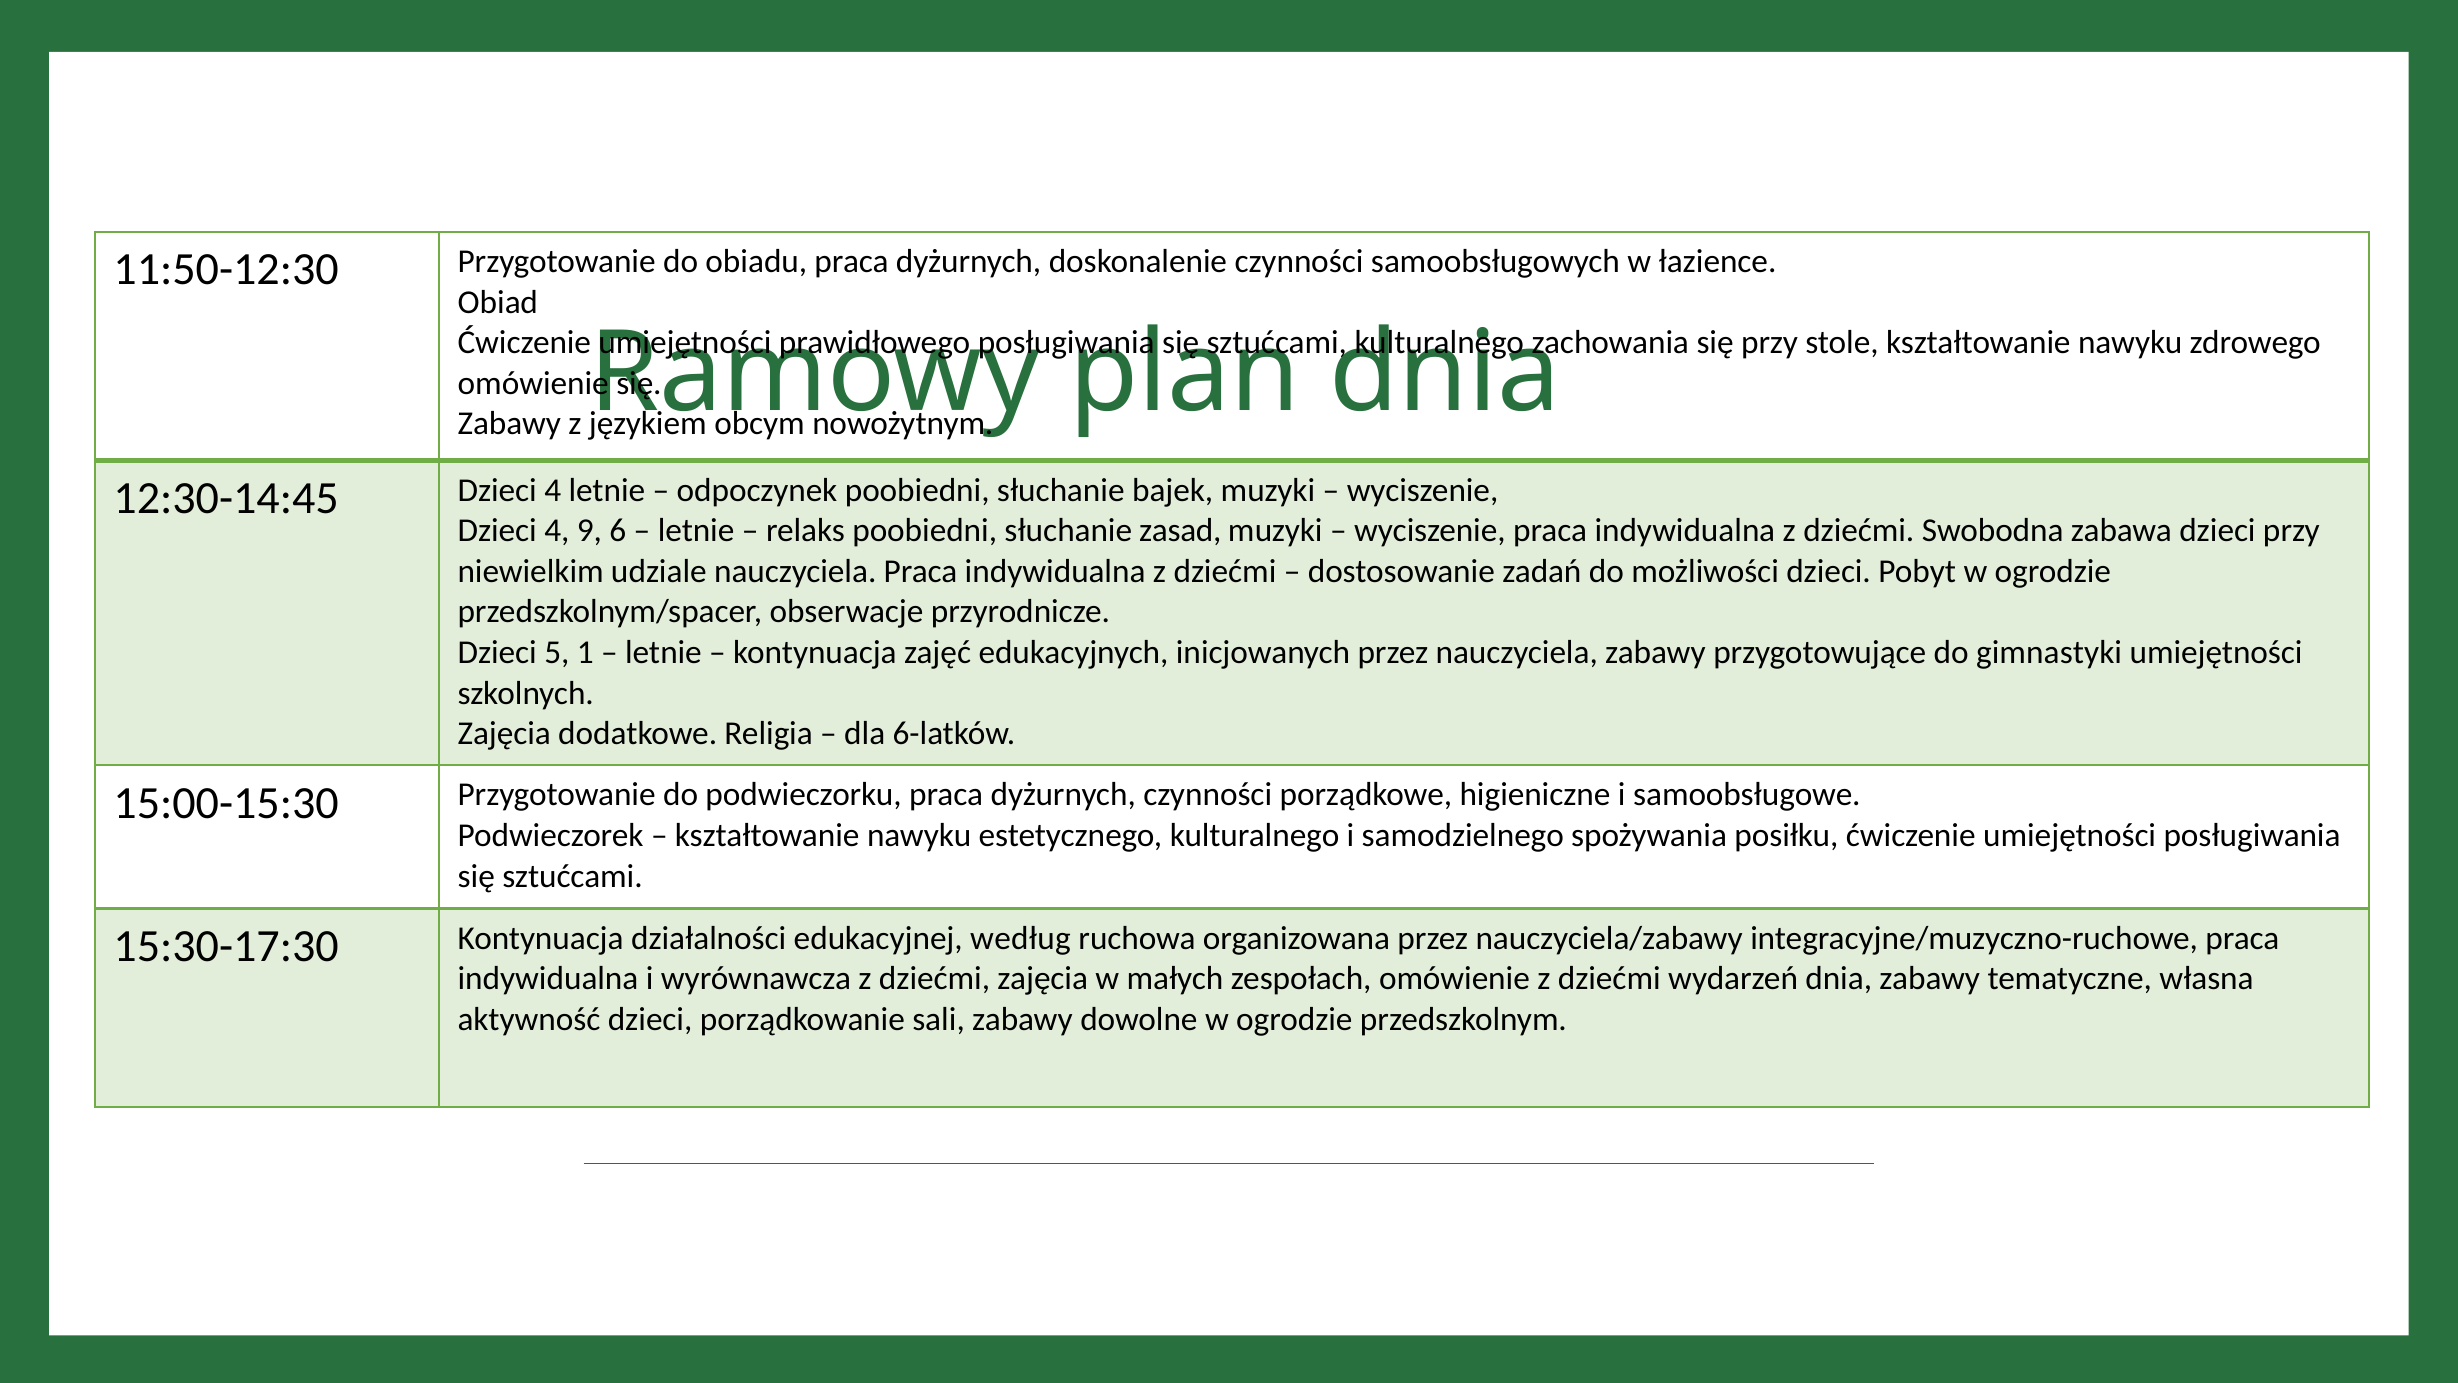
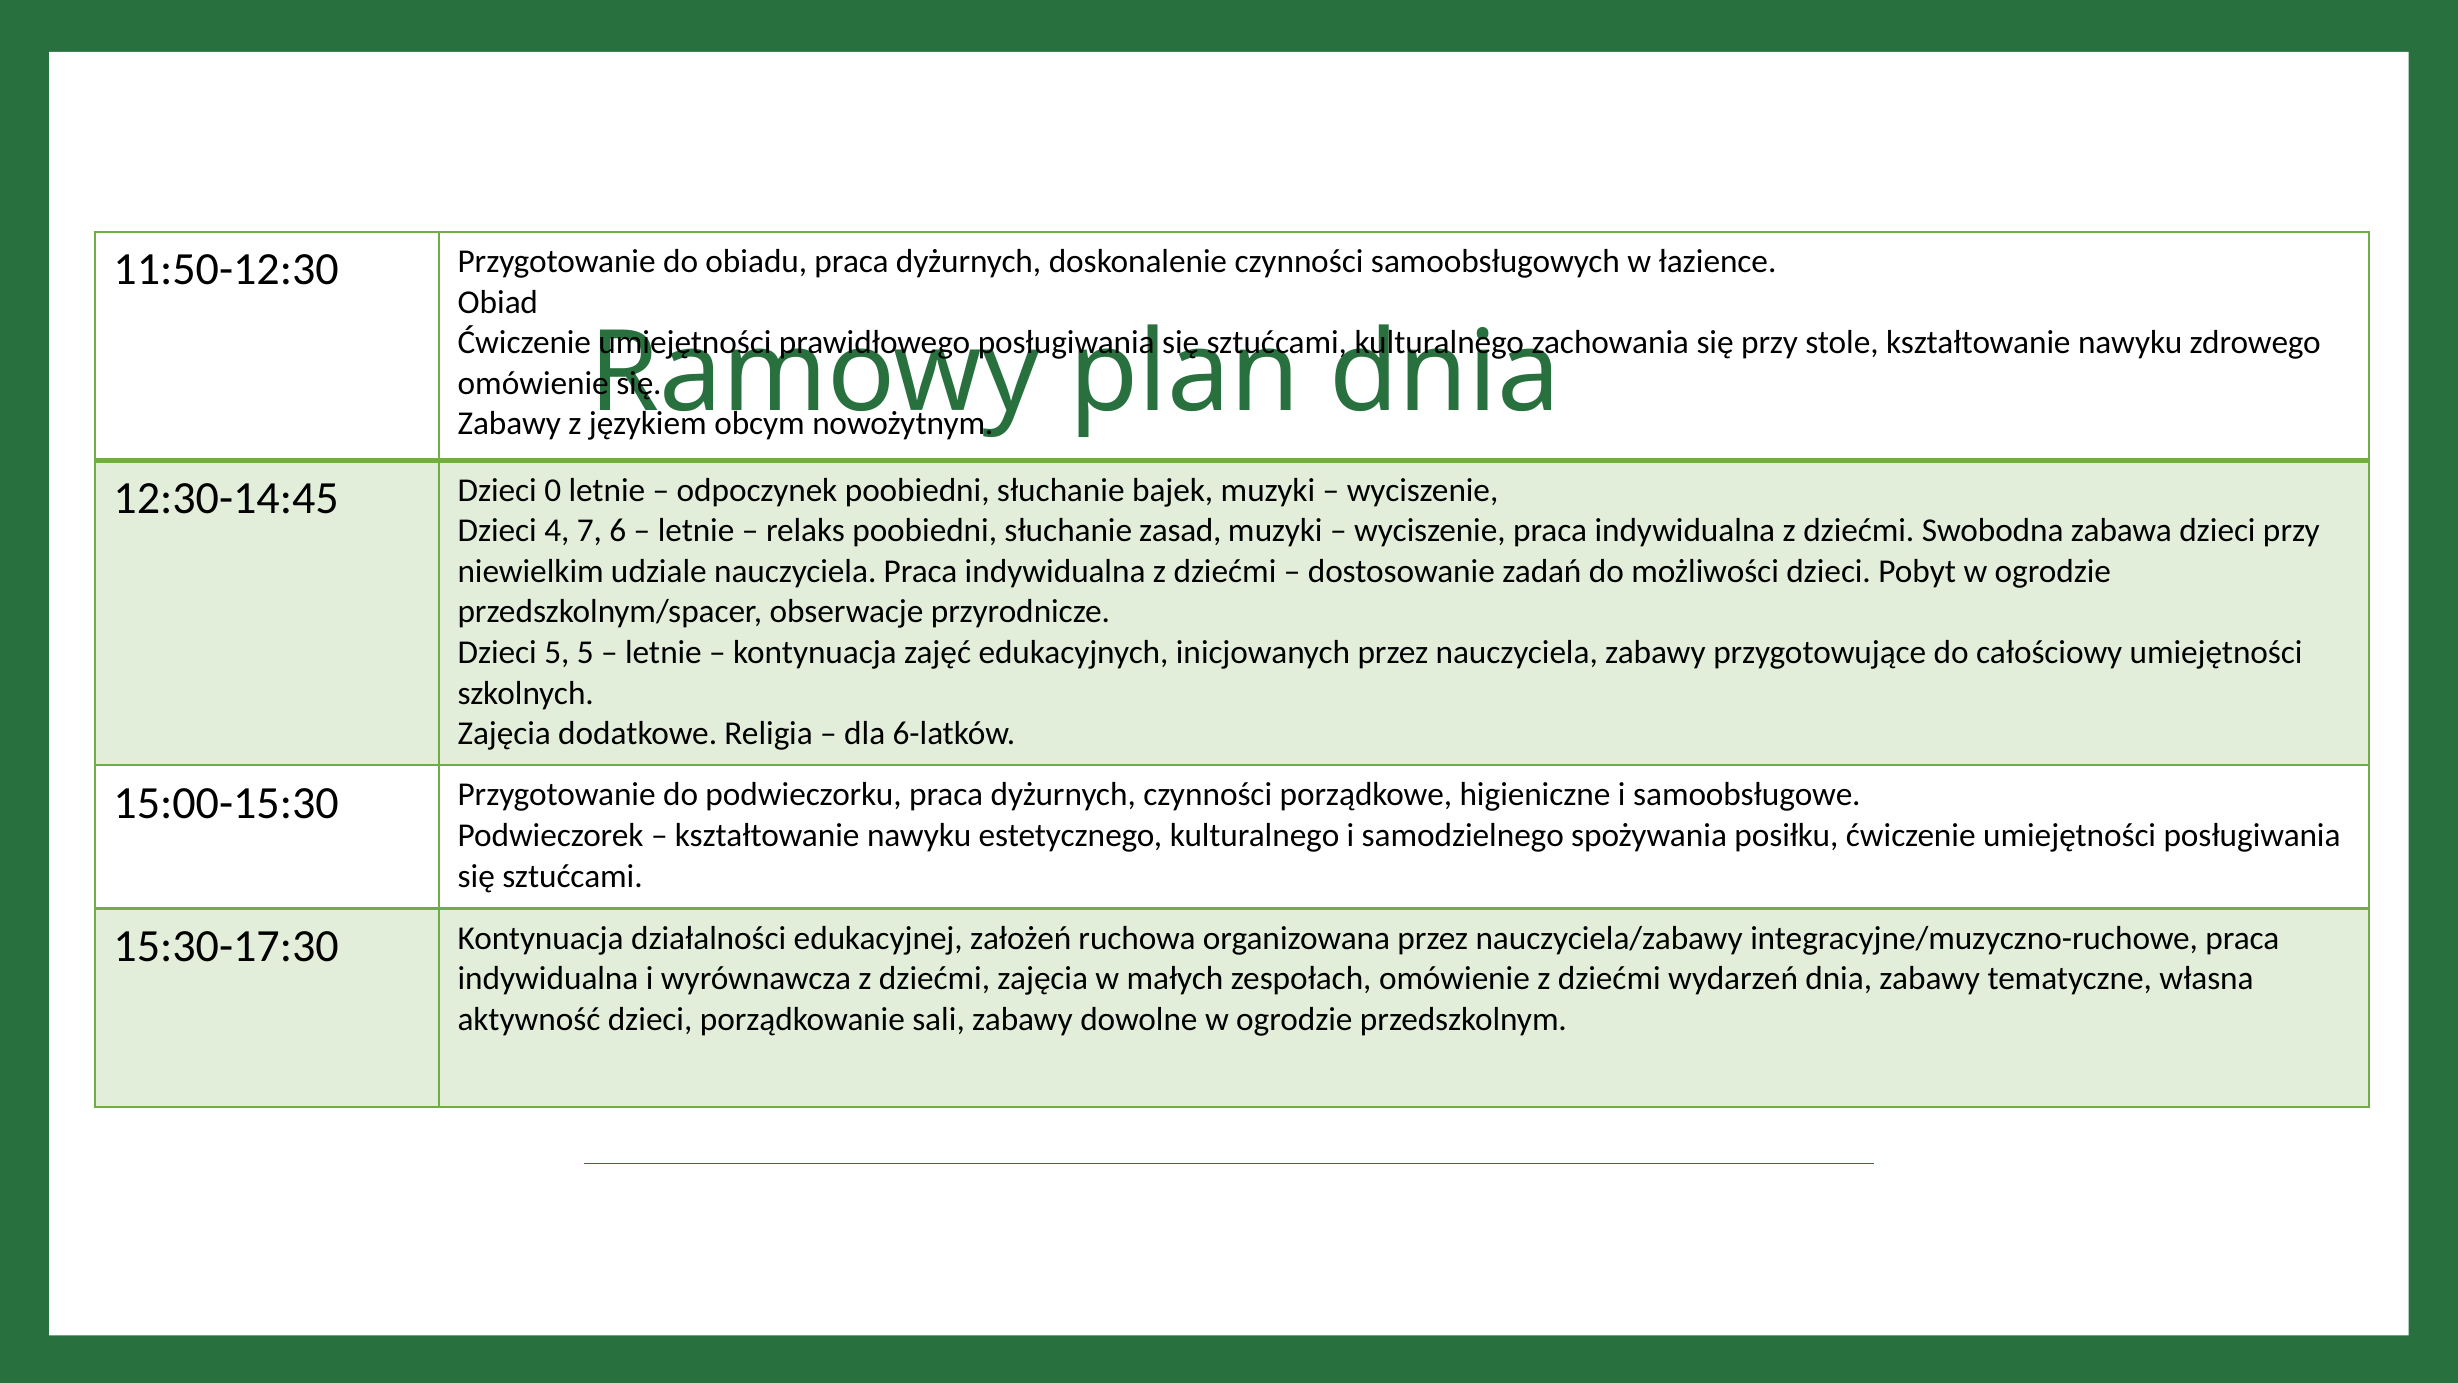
12:30-14:45 Dzieci 4: 4 -> 0
9: 9 -> 7
5 1: 1 -> 5
gimnastyki: gimnastyki -> całościowy
według: według -> założeń
